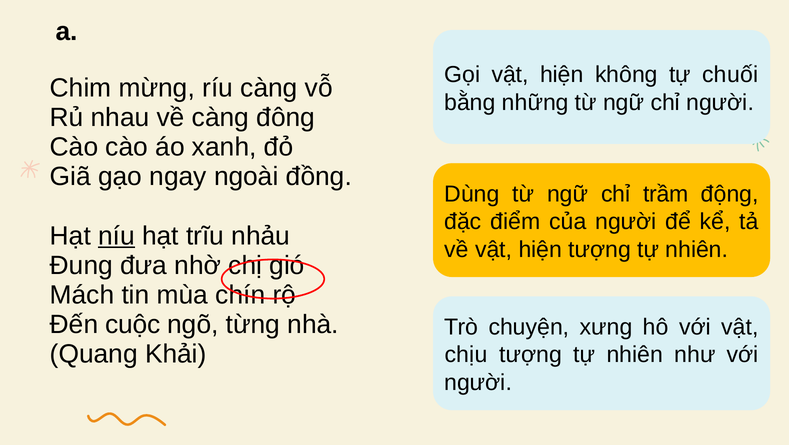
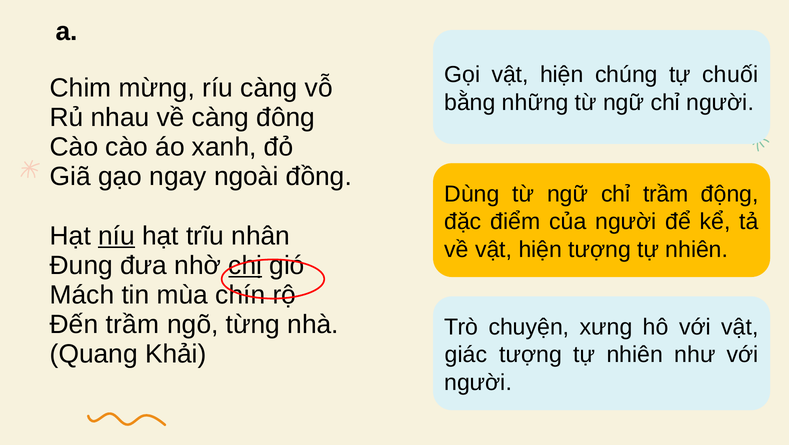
không: không -> chúng
nhảu: nhảu -> nhân
chị underline: none -> present
Đến cuộc: cuộc -> trầm
chịu: chịu -> giác
